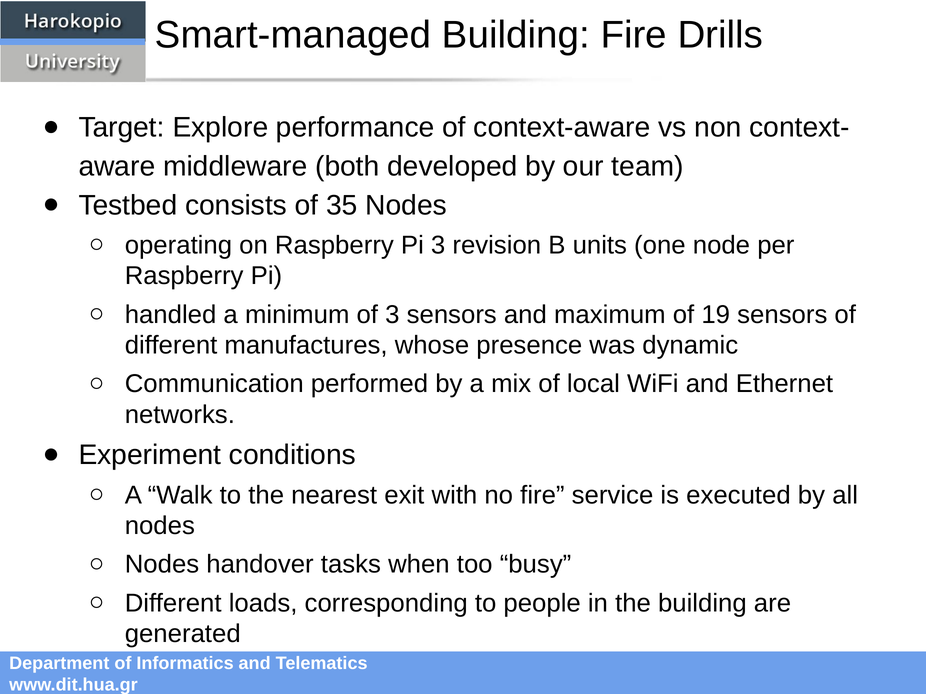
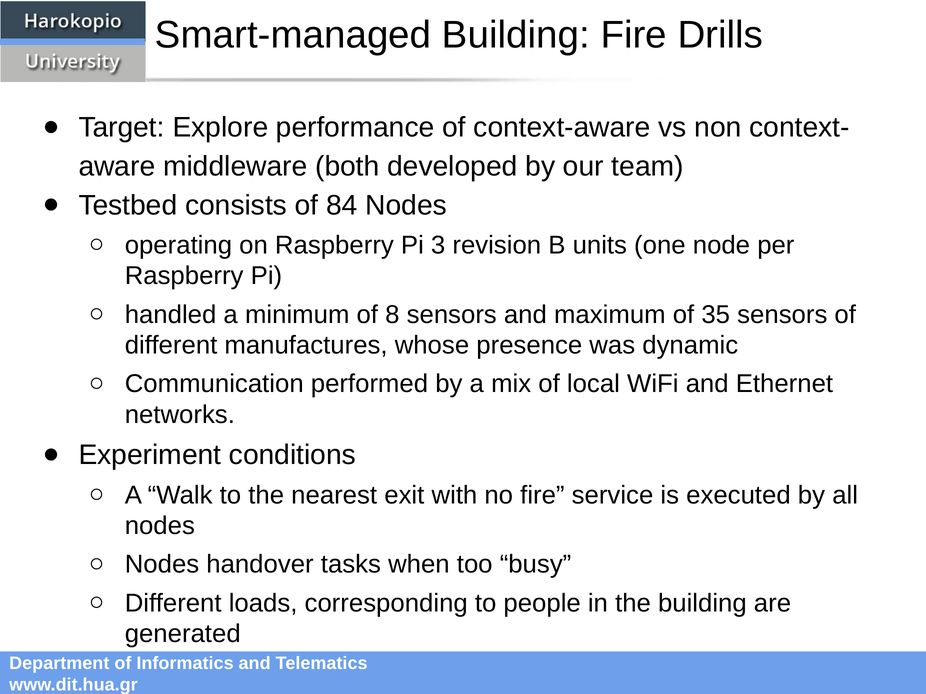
35: 35 -> 84
of 3: 3 -> 8
19: 19 -> 35
